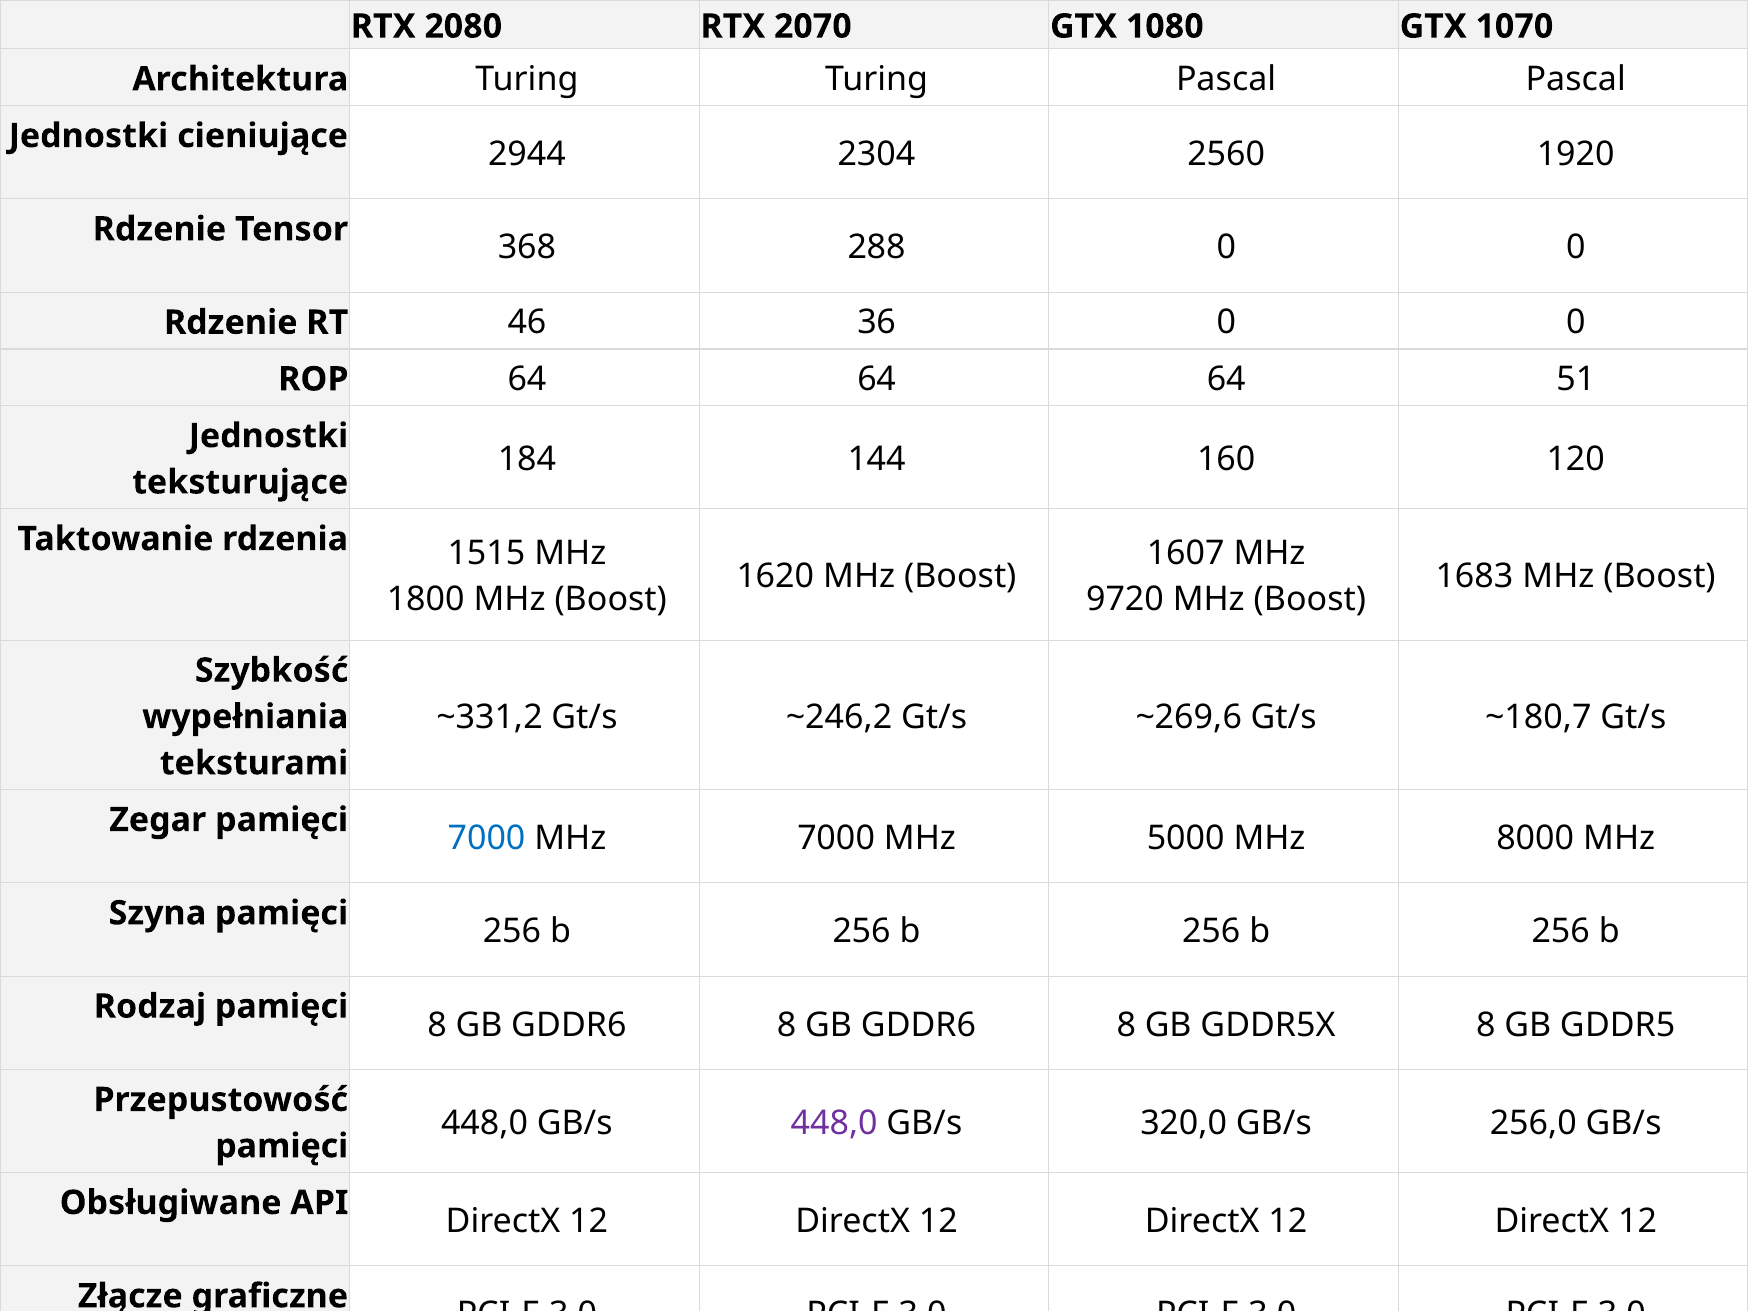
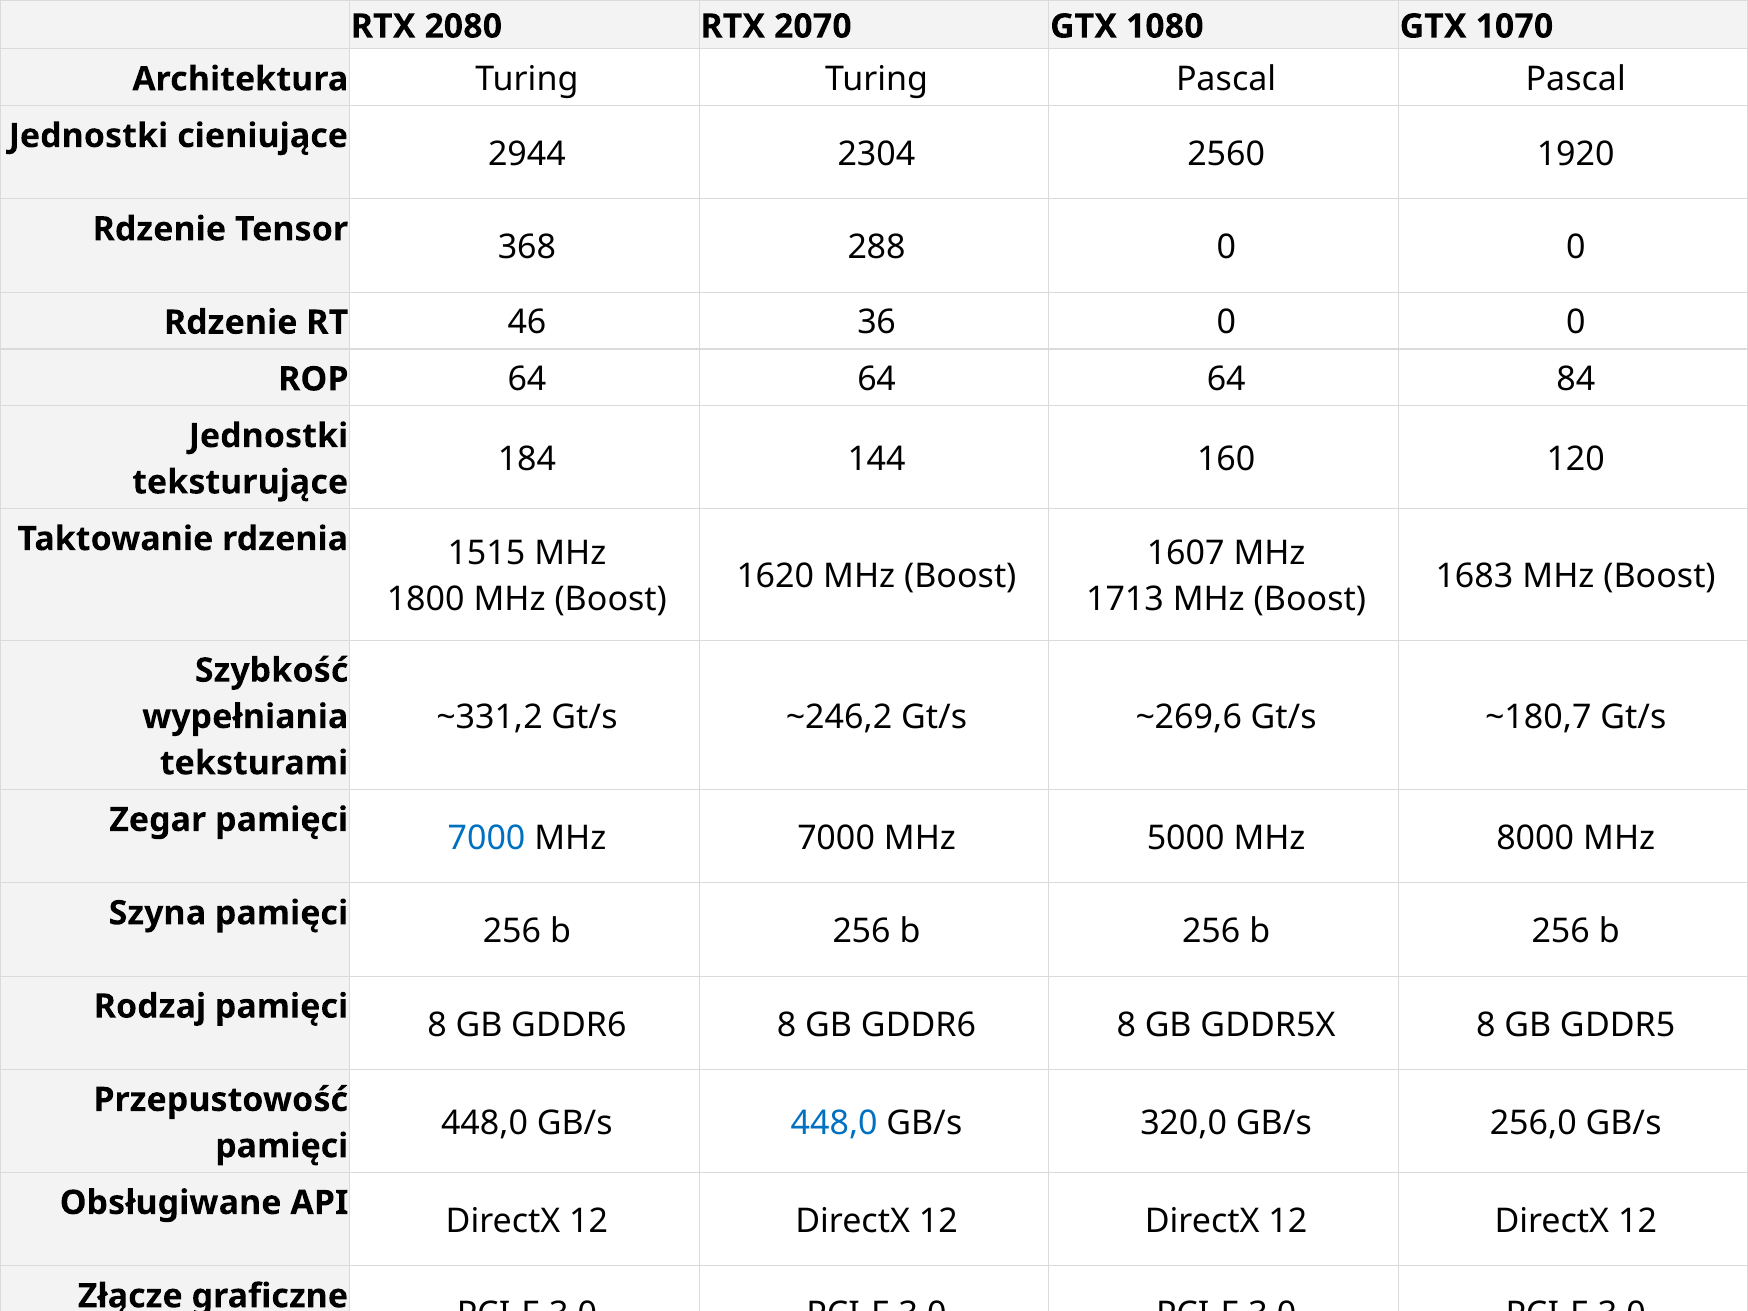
51: 51 -> 84
9720: 9720 -> 1713
448,0 at (834, 1123) colour: purple -> blue
